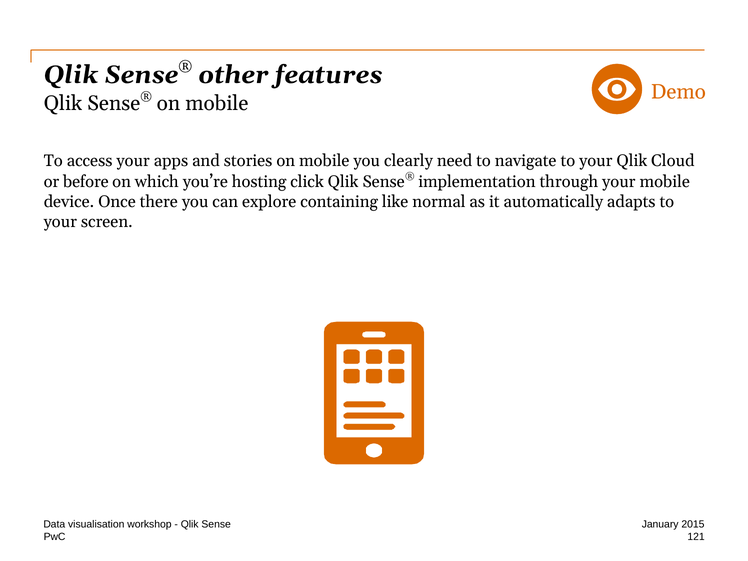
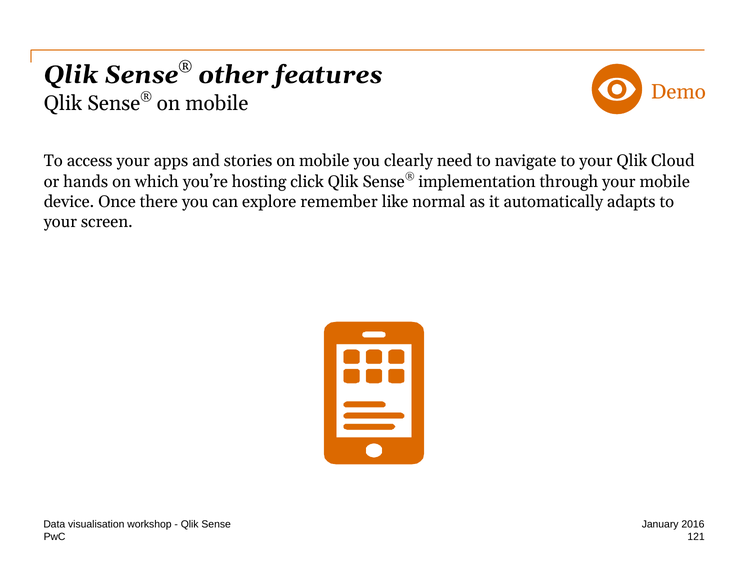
before: before -> hands
containing: containing -> remember
2015: 2015 -> 2016
